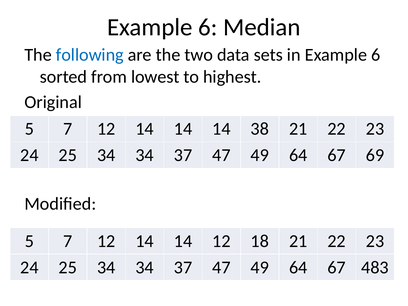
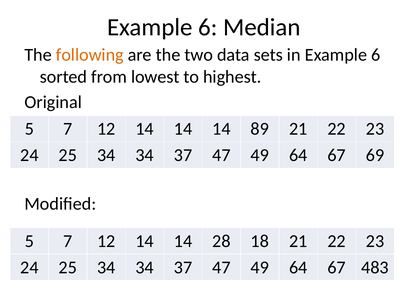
following colour: blue -> orange
38: 38 -> 89
14 12: 12 -> 28
